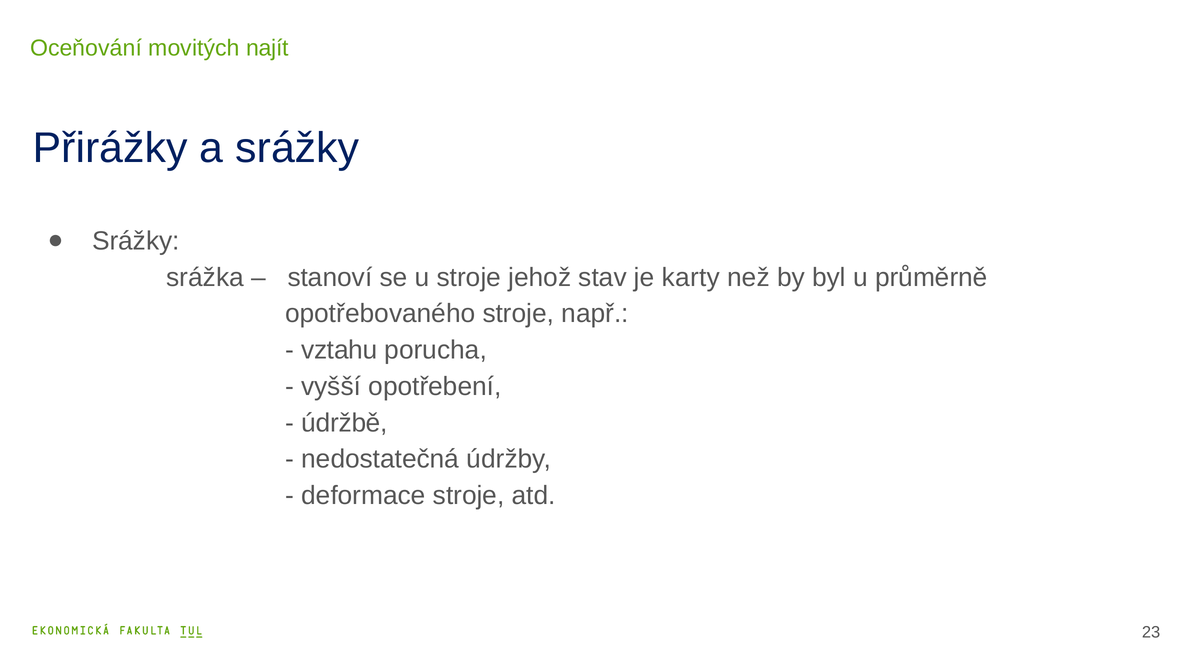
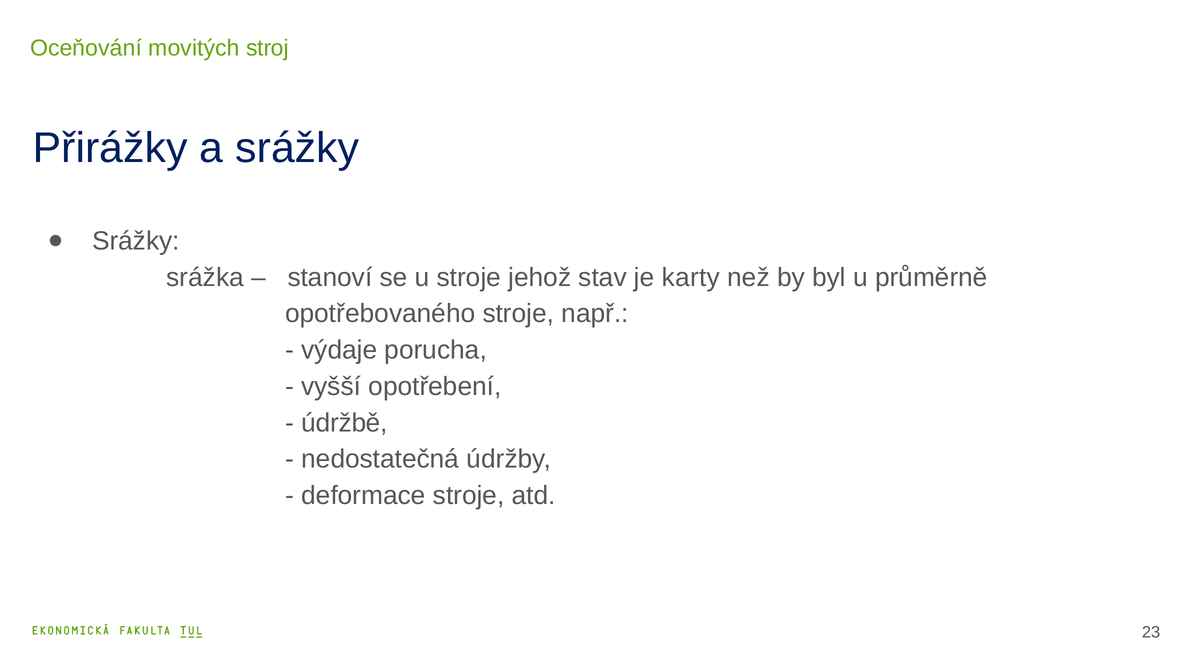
najít: najít -> stroj
vztahu: vztahu -> výdaje
